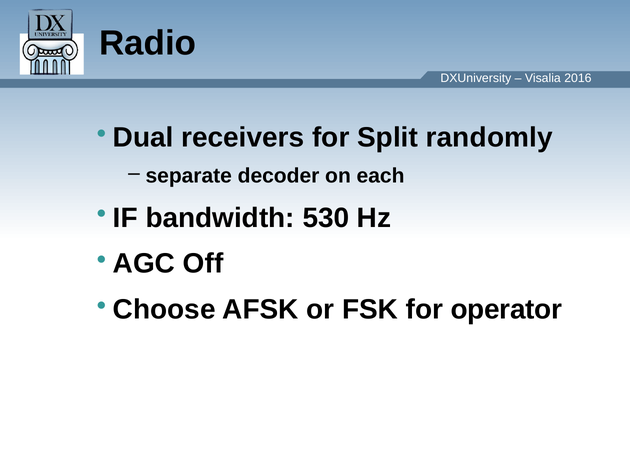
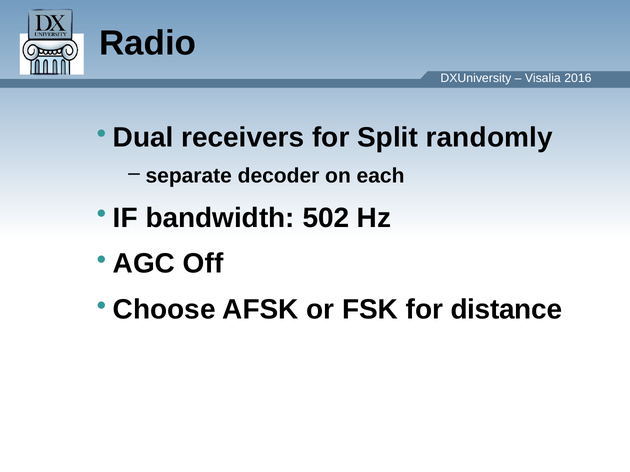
530: 530 -> 502
operator: operator -> distance
